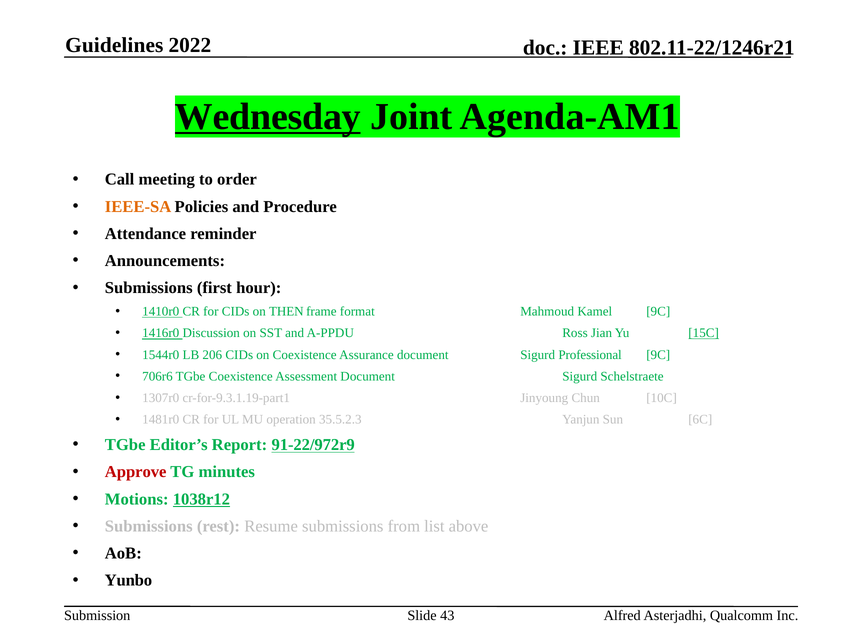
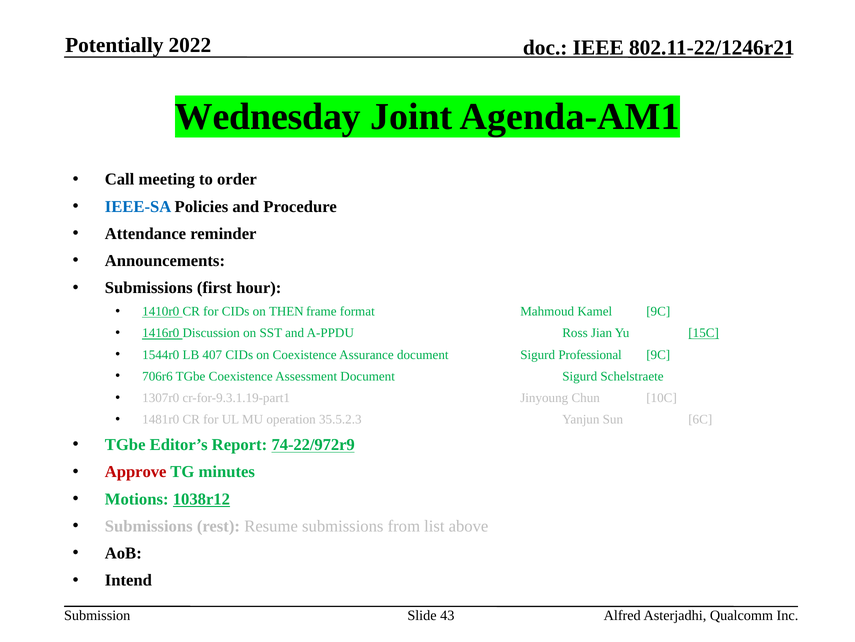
Guidelines: Guidelines -> Potentially
Wednesday underline: present -> none
IEEE-SA colour: orange -> blue
206: 206 -> 407
91-22/972r9: 91-22/972r9 -> 74-22/972r9
Yunbo: Yunbo -> Intend
